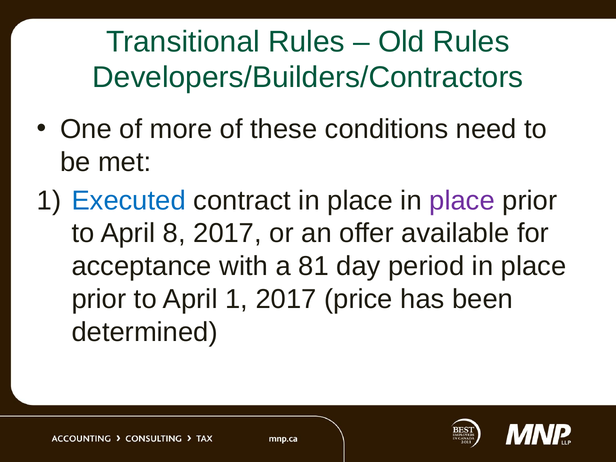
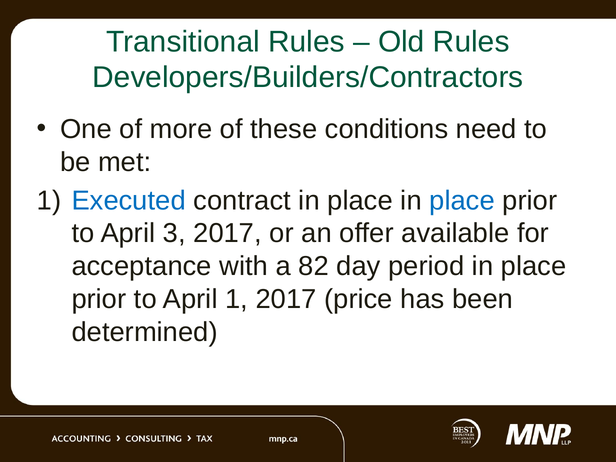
place at (462, 201) colour: purple -> blue
8: 8 -> 3
81: 81 -> 82
